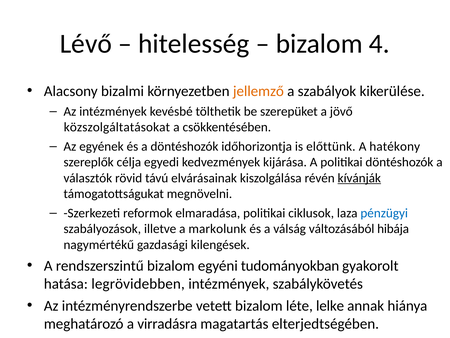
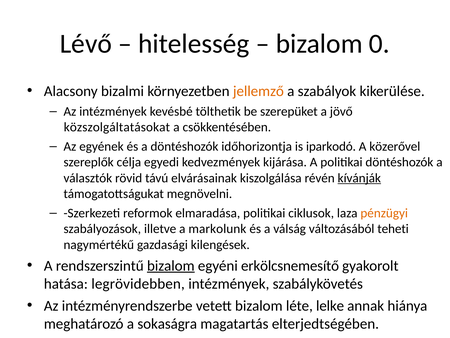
4: 4 -> 0
előttünk: előttünk -> iparkodó
hatékony: hatékony -> közerővel
pénzügyi colour: blue -> orange
hibája: hibája -> teheti
bizalom at (171, 265) underline: none -> present
tudományokban: tudományokban -> erkölcsnemesítő
virradásra: virradásra -> sokaságra
